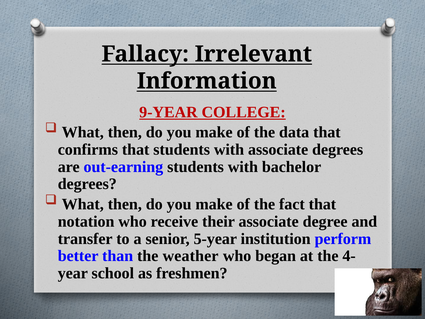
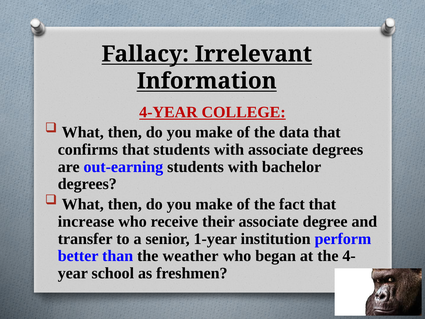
9-YEAR: 9-YEAR -> 4-YEAR
notation: notation -> increase
5-year: 5-year -> 1-year
